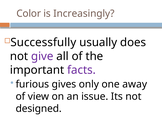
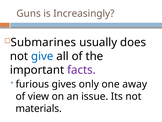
Color: Color -> Guns
Successfully: Successfully -> Submarines
give colour: purple -> blue
designed: designed -> materials
